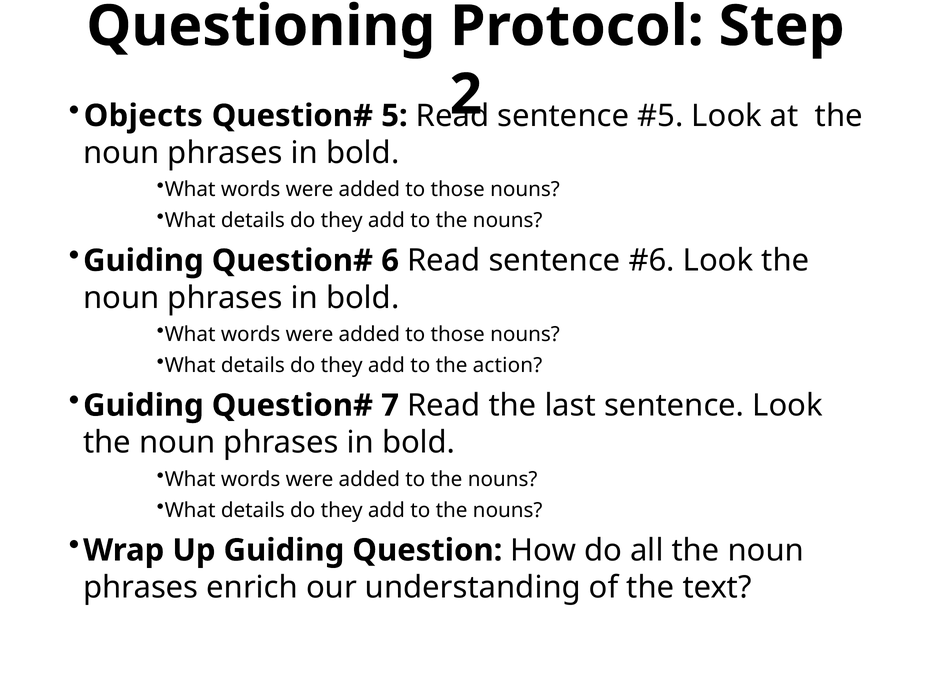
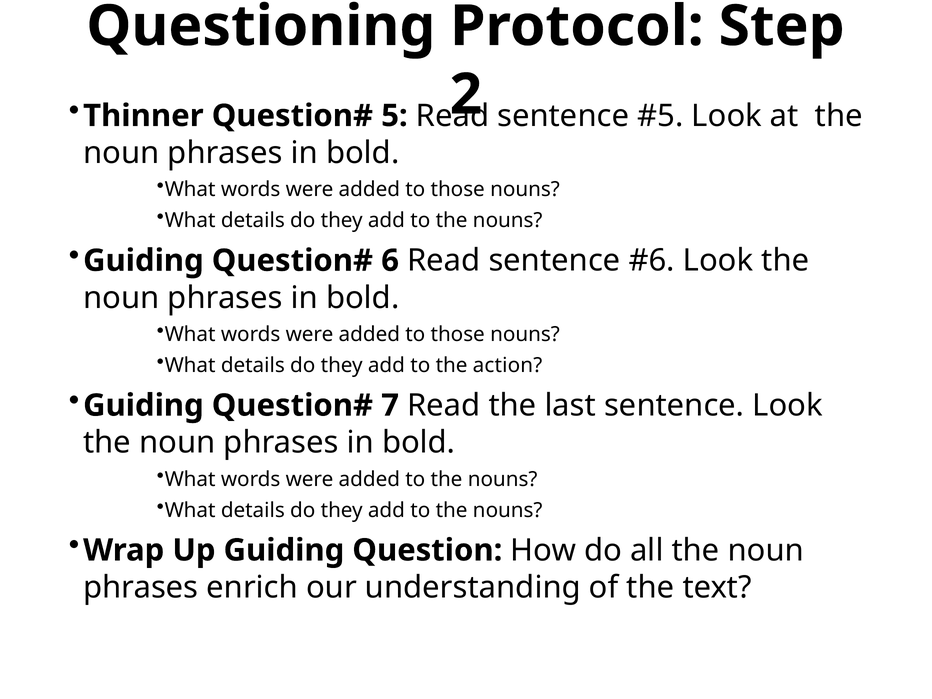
Objects: Objects -> Thinner
